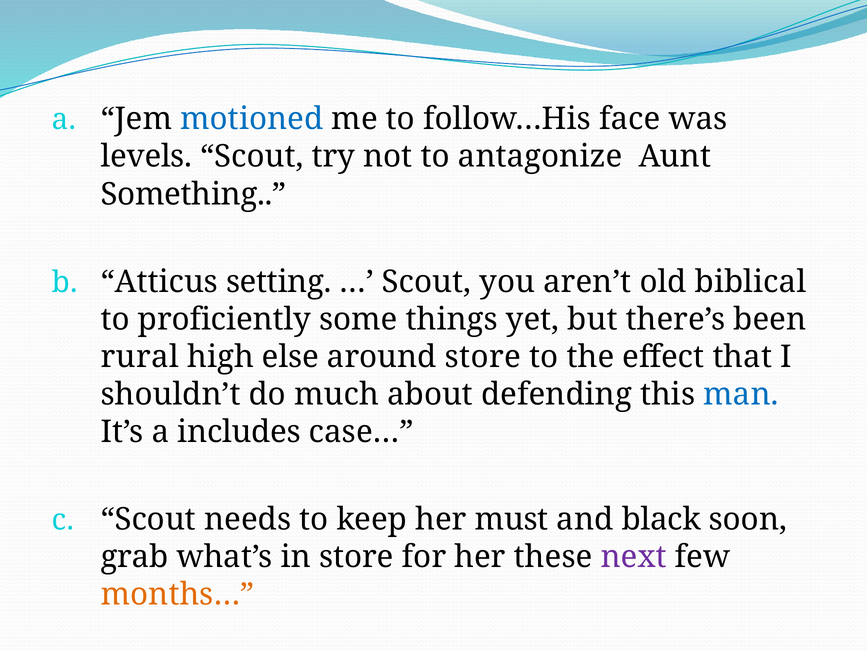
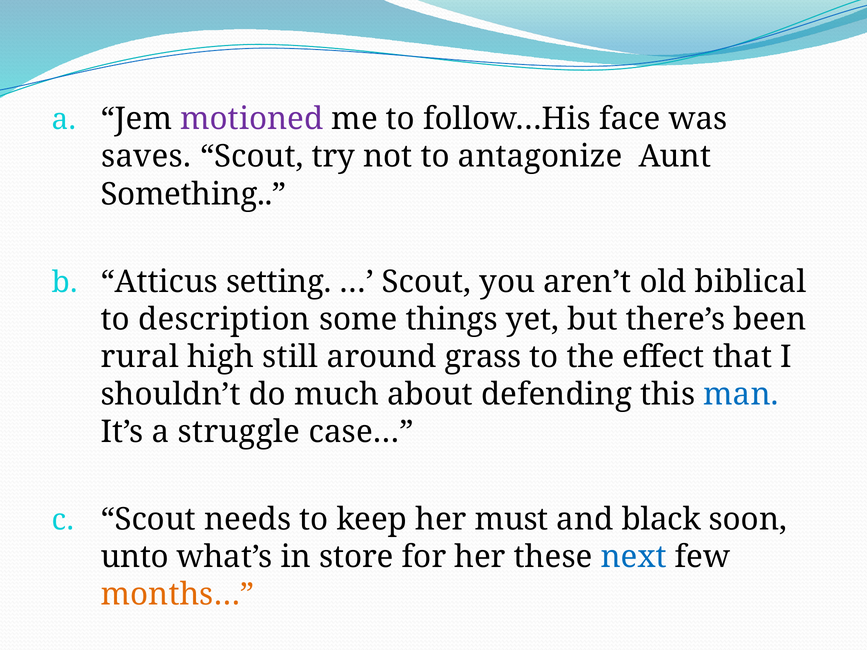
motioned colour: blue -> purple
levels: levels -> saves
proficiently: proficiently -> description
else: else -> still
around store: store -> grass
includes: includes -> struggle
grab: grab -> unto
next colour: purple -> blue
